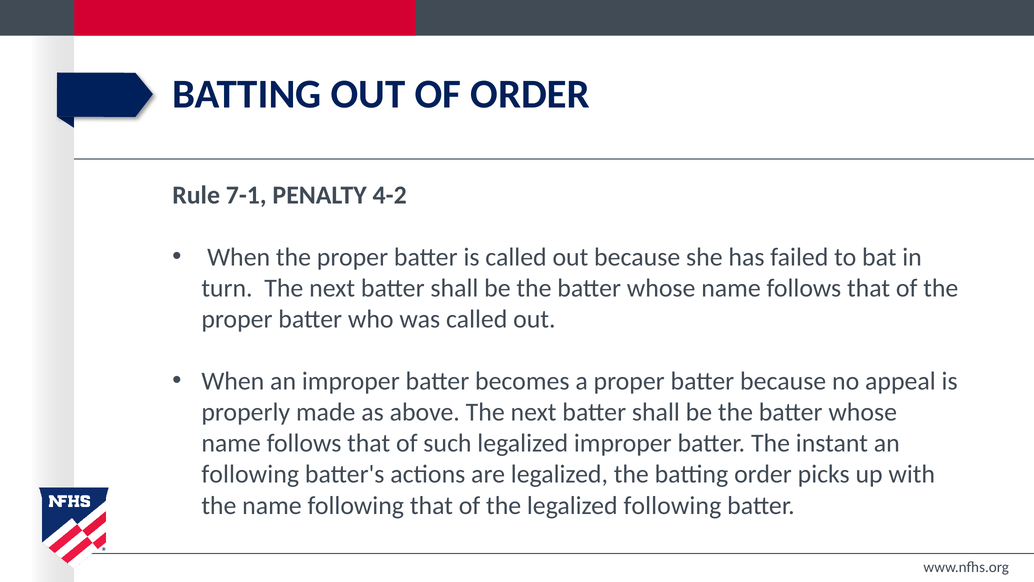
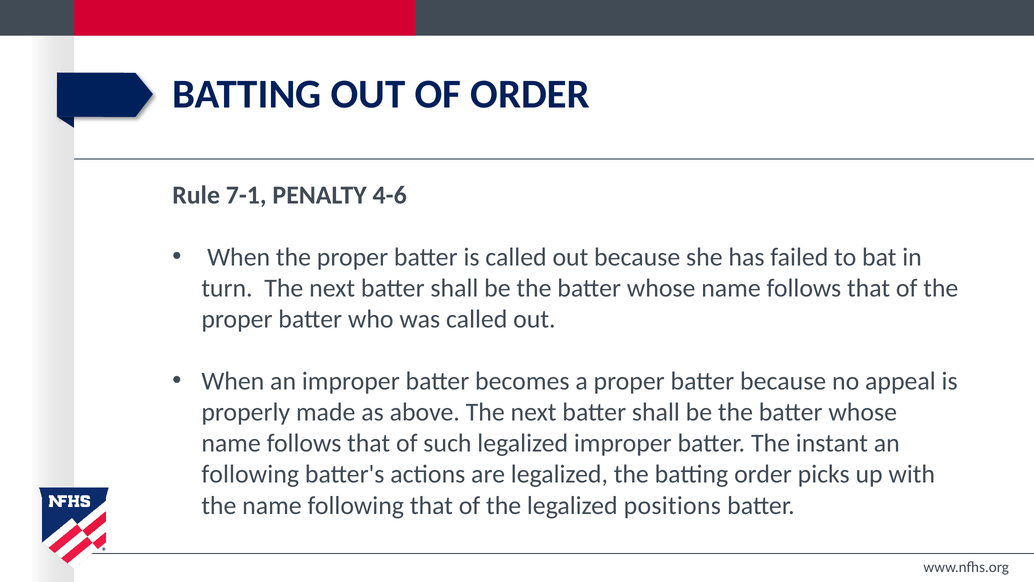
4-2: 4-2 -> 4-6
legalized following: following -> positions
